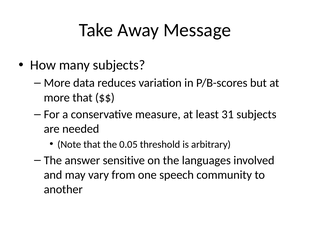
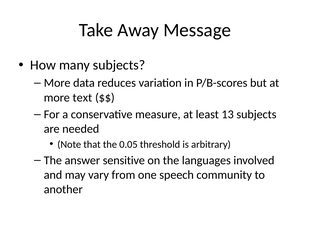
more that: that -> text
31: 31 -> 13
